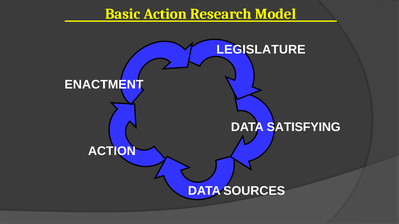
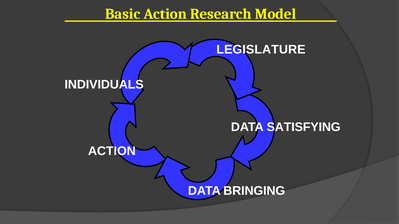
ENACTMENT: ENACTMENT -> INDIVIDUALS
SOURCES: SOURCES -> BRINGING
